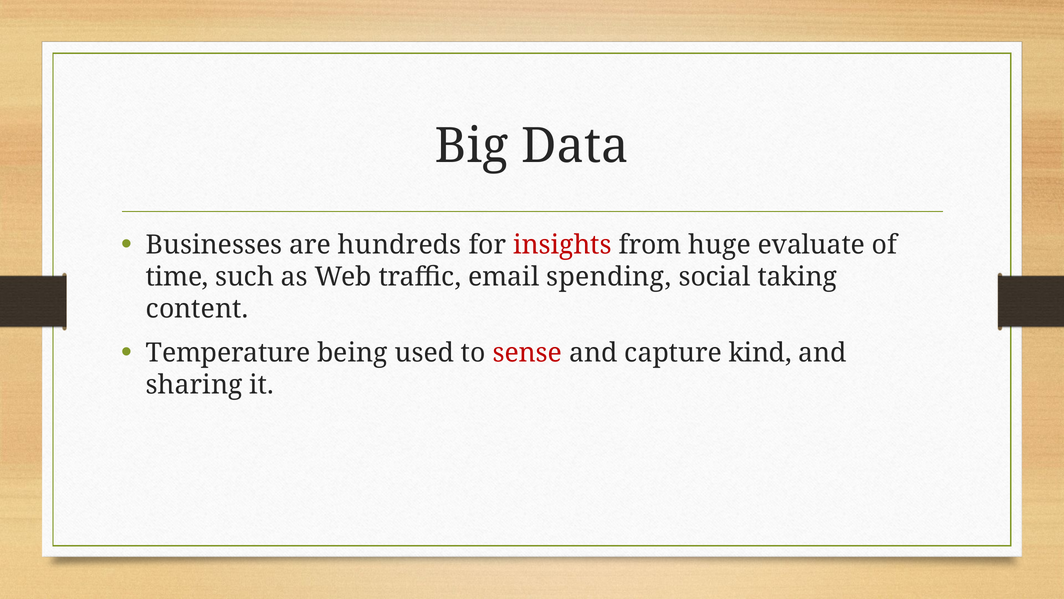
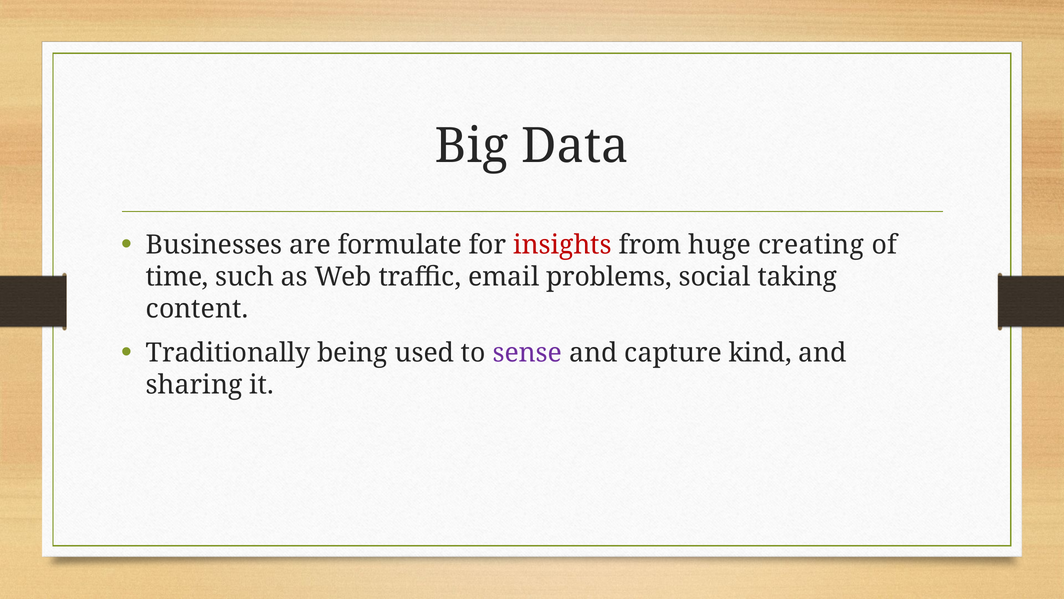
hundreds: hundreds -> formulate
evaluate: evaluate -> creating
spending: spending -> problems
Temperature: Temperature -> Traditionally
sense colour: red -> purple
